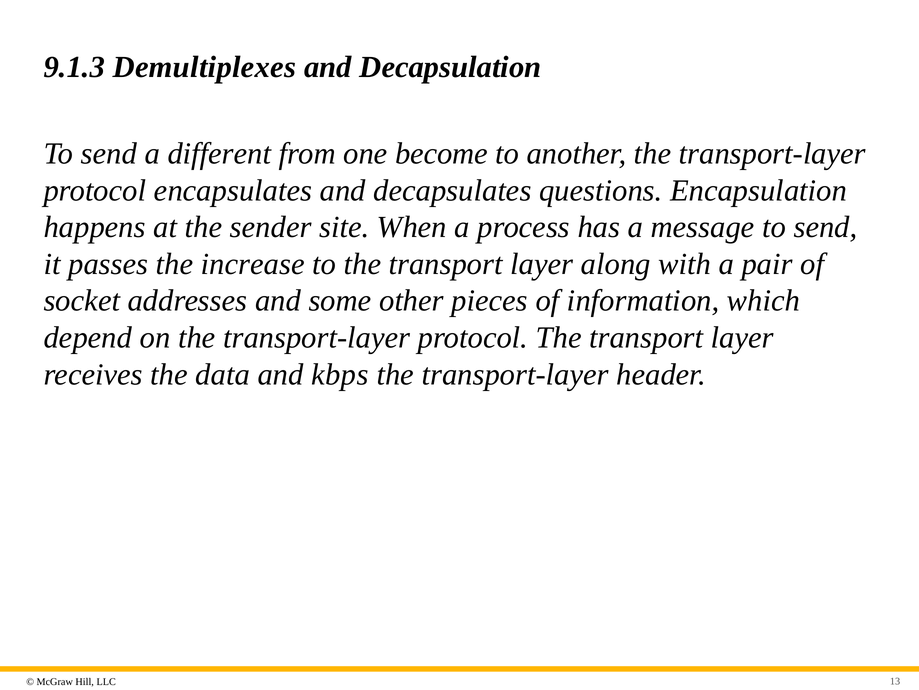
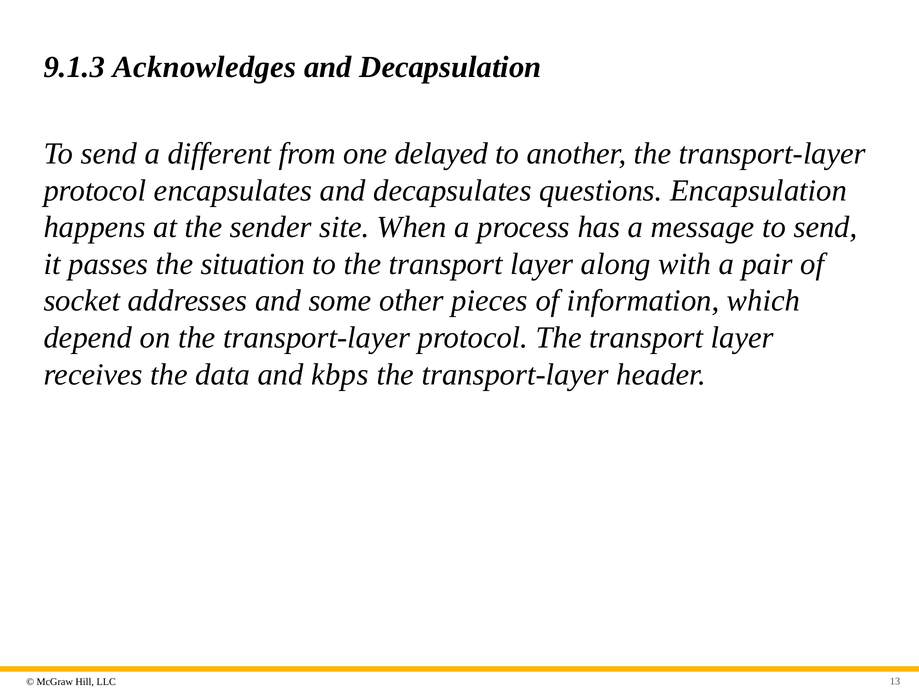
Demultiplexes: Demultiplexes -> Acknowledges
become: become -> delayed
increase: increase -> situation
